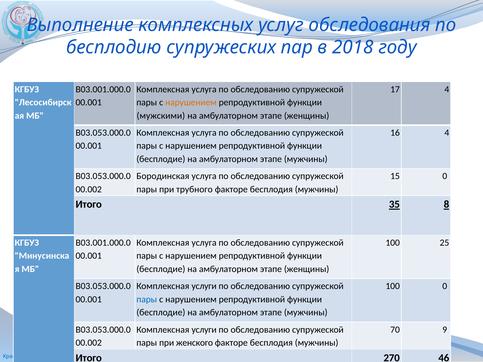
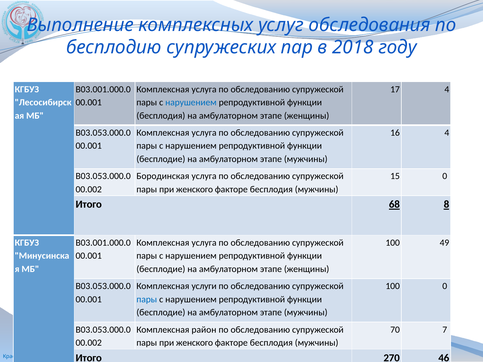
нарушением at (191, 103) colour: orange -> blue
мужскими at (161, 116): мужскими -> бесплодия
трубного at (194, 189): трубного -> женского
35: 35 -> 68
25: 25 -> 49
услуги at (204, 330): услуги -> район
9: 9 -> 7
